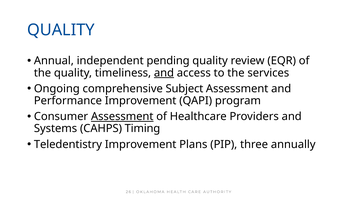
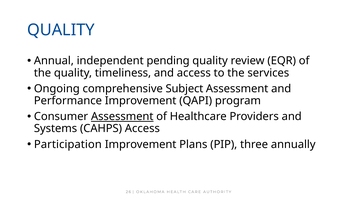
and at (164, 73) underline: present -> none
CAHPS Timing: Timing -> Access
Teledentistry: Teledentistry -> Participation
